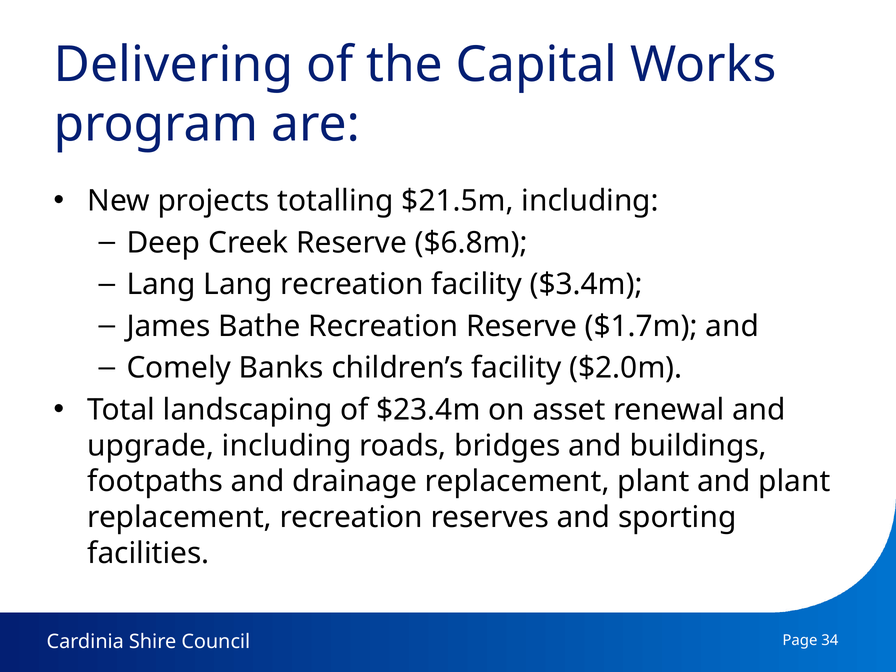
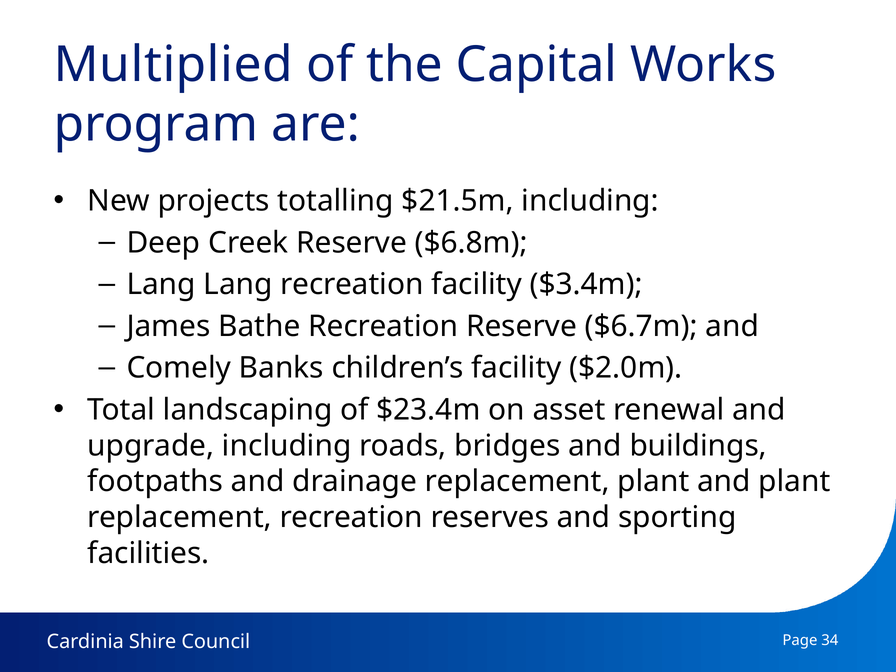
Delivering: Delivering -> Multiplied
$1.7m: $1.7m -> $6.7m
